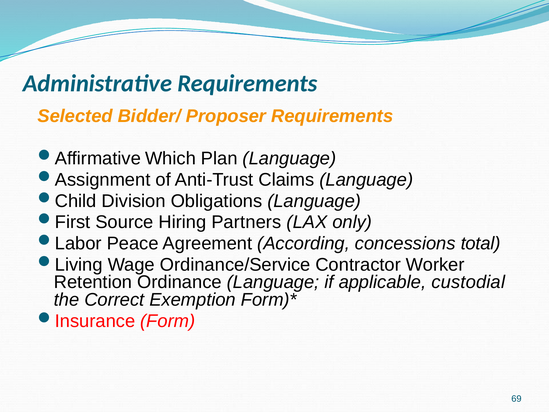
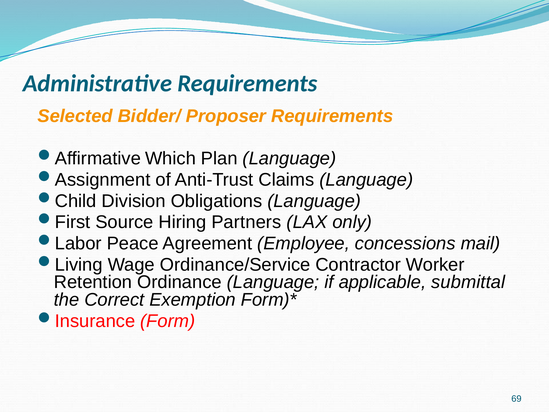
According: According -> Employee
total: total -> mail
custodial: custodial -> submittal
